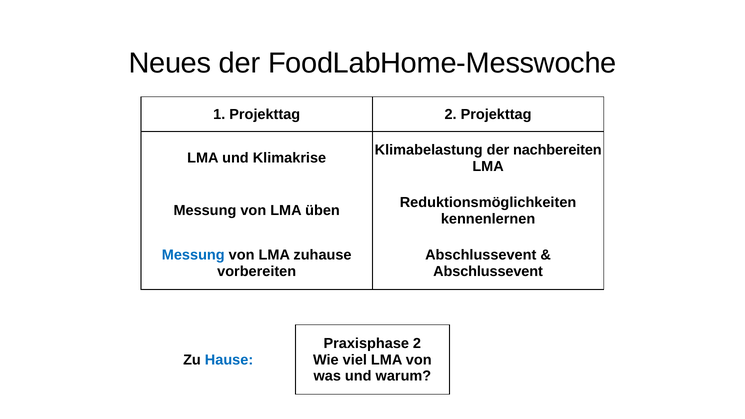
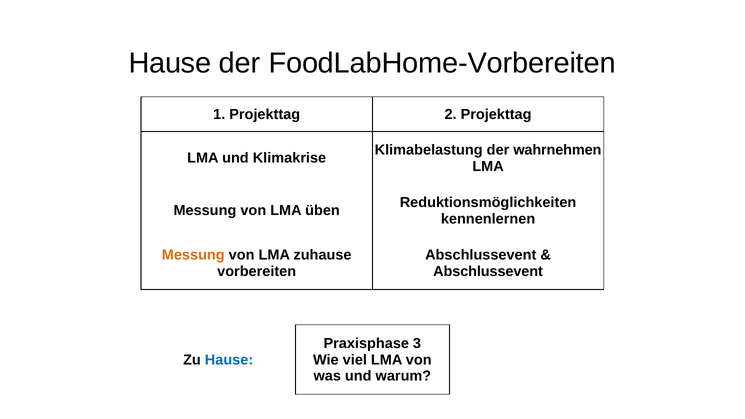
Neues at (170, 63): Neues -> Hause
FoodLabHome-Messwoche: FoodLabHome-Messwoche -> FoodLabHome-Vorbereiten
nachbereiten: nachbereiten -> wahrnehmen
Messung at (193, 255) colour: blue -> orange
Praxisphase 2: 2 -> 3
